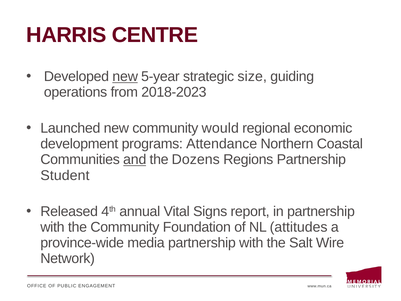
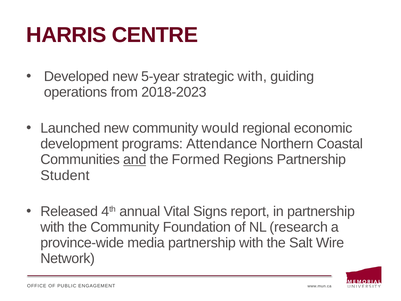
new at (125, 76) underline: present -> none
strategic size: size -> with
Dozens: Dozens -> Formed
attitudes: attitudes -> research
